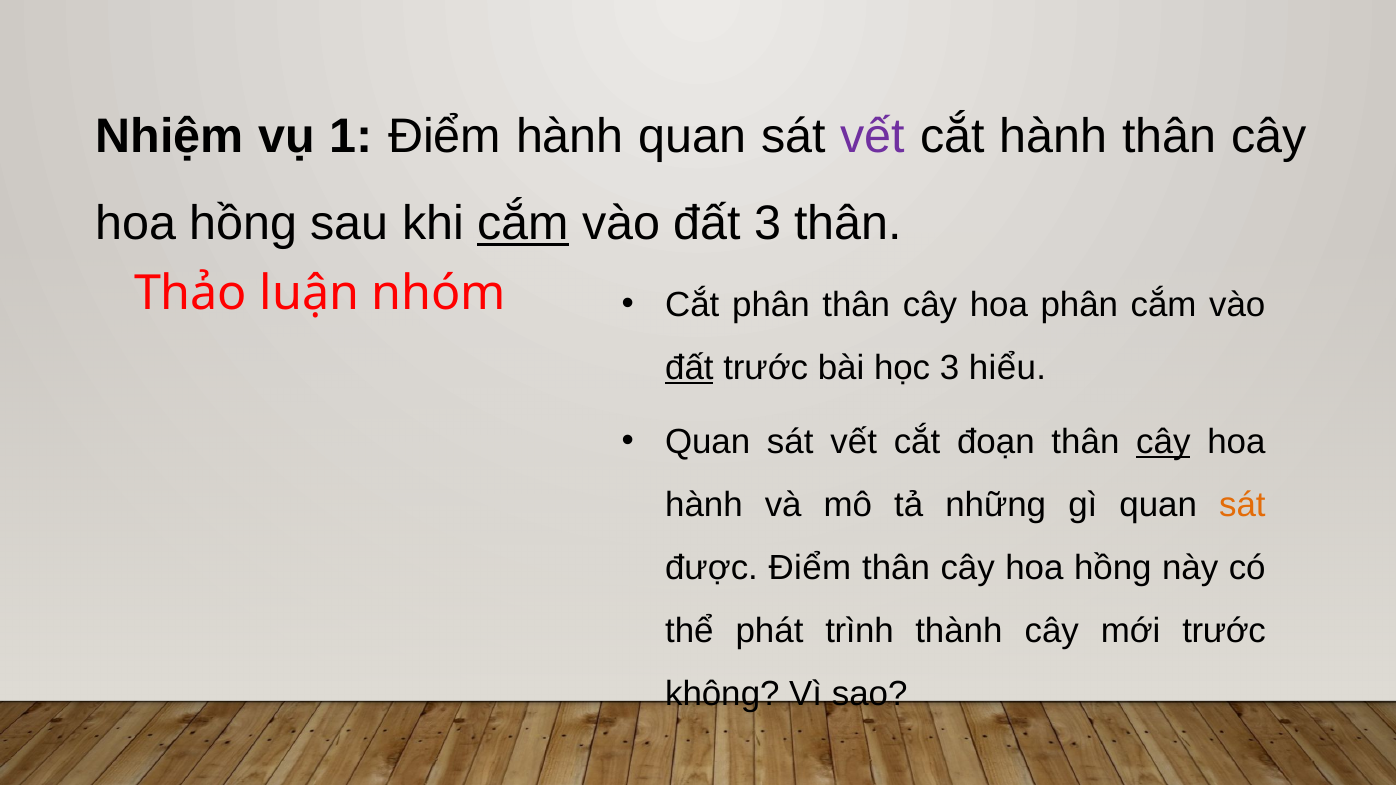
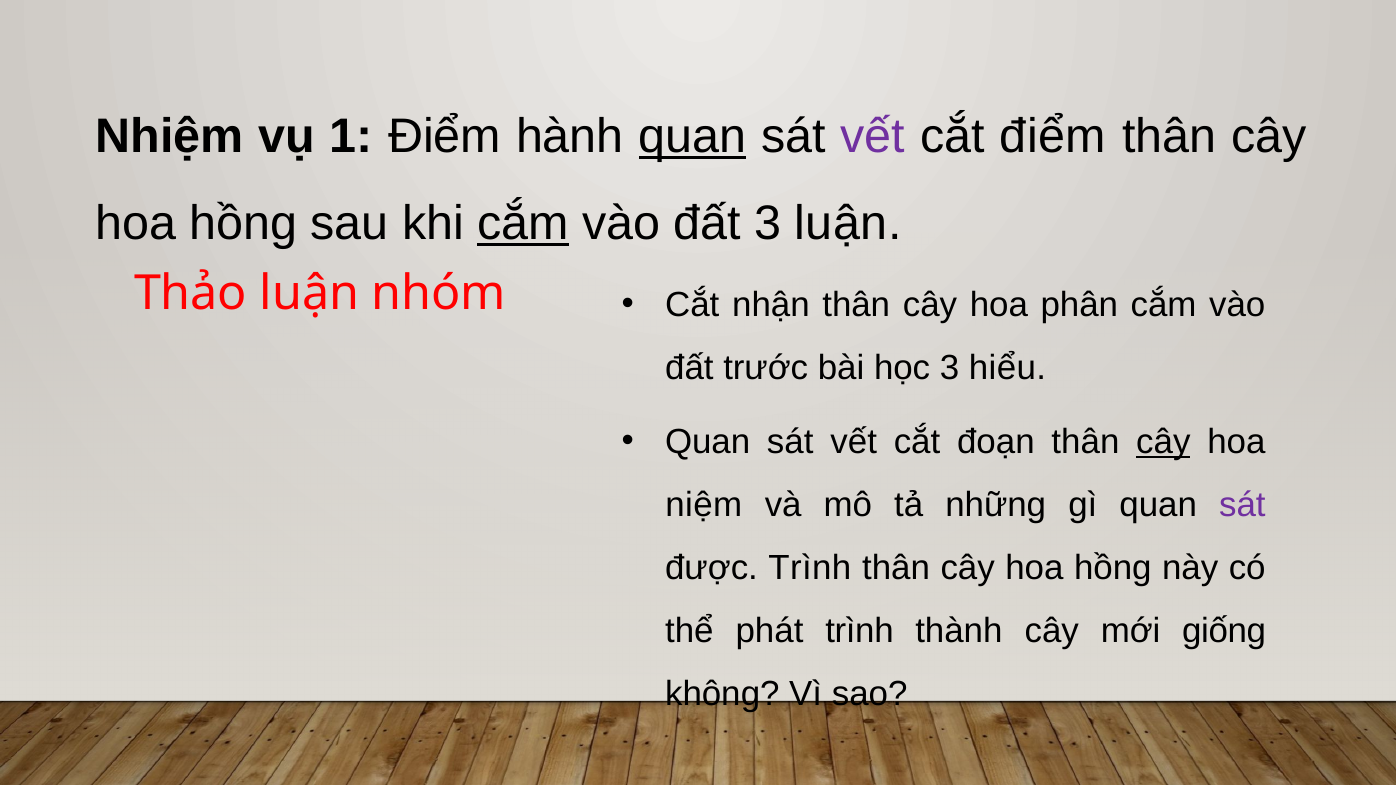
quan at (692, 137) underline: none -> present
cắt hành: hành -> điểm
3 thân: thân -> luận
Cắt phân: phân -> nhận
đất at (689, 368) underline: present -> none
hành at (704, 505): hành -> niệm
sát at (1242, 505) colour: orange -> purple
được Điểm: Điểm -> Trình
mới trước: trước -> giống
